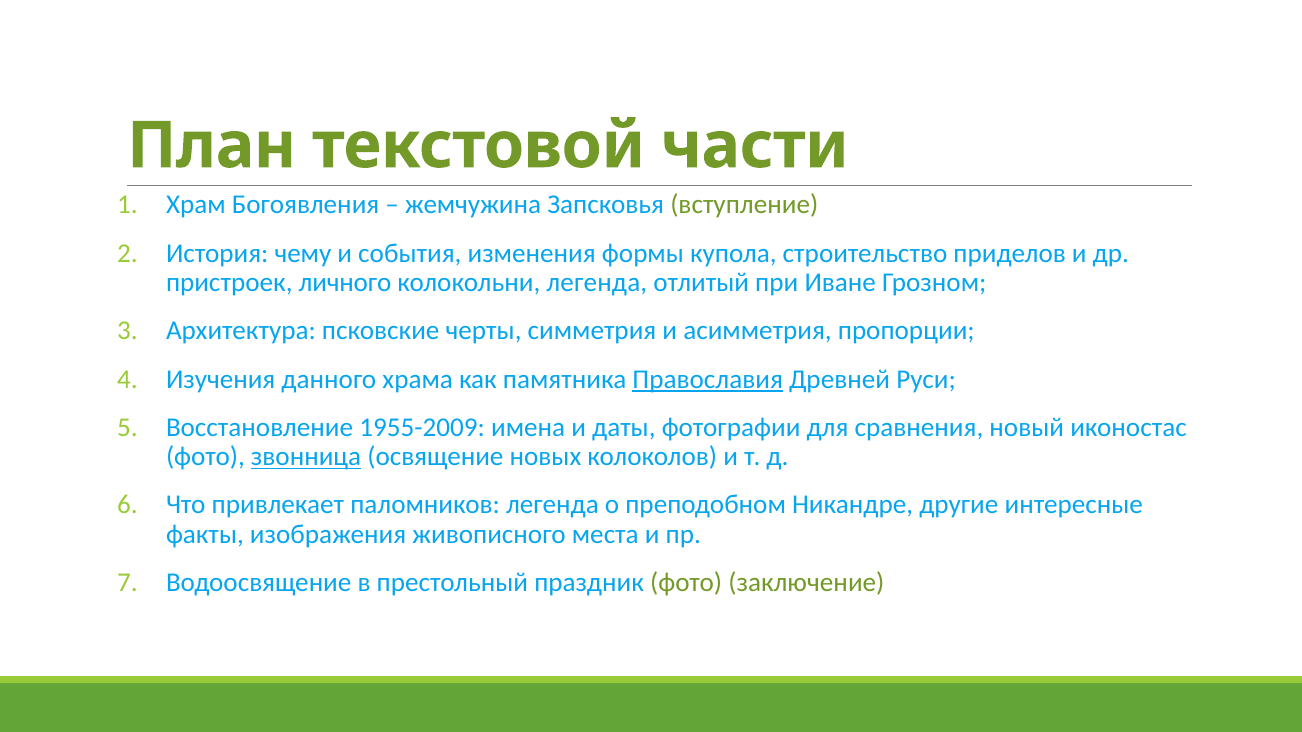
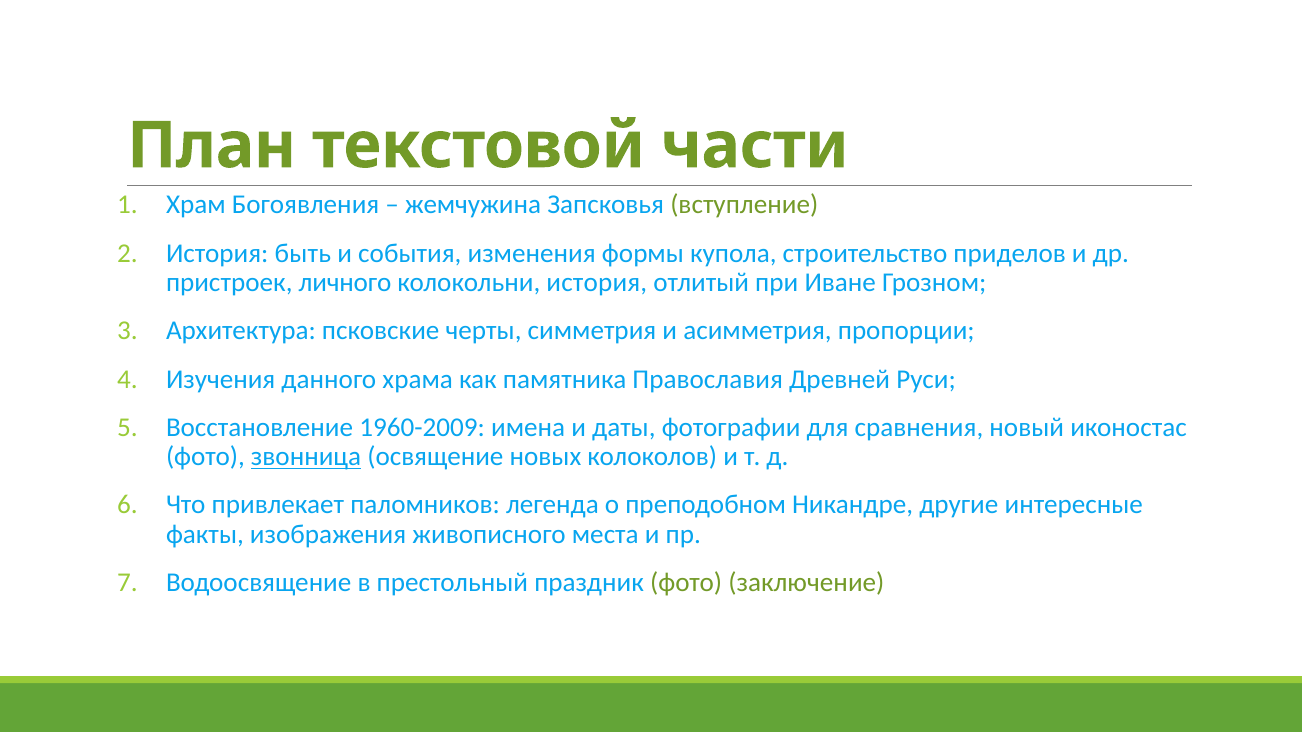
чему: чему -> быть
колокольни легенда: легенда -> история
Православия underline: present -> none
1955-2009: 1955-2009 -> 1960-2009
